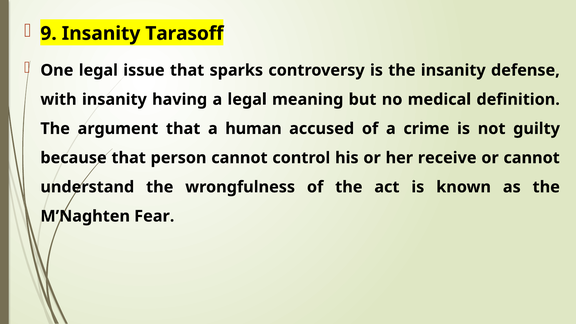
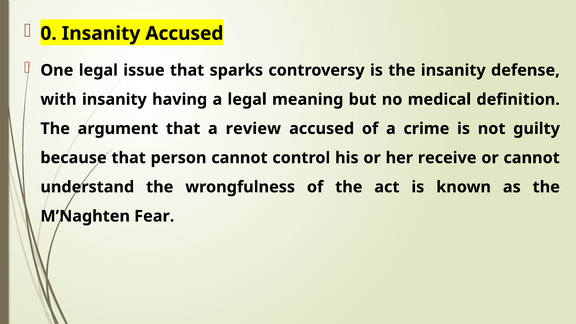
9: 9 -> 0
Insanity Tarasoff: Tarasoff -> Accused
human: human -> review
